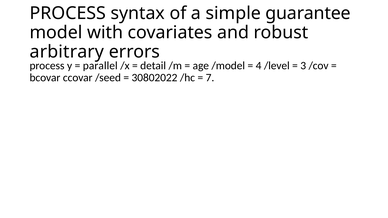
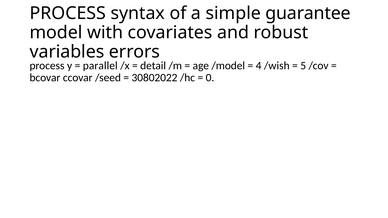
arbitrary: arbitrary -> variables
/level: /level -> /wish
3: 3 -> 5
7: 7 -> 0
